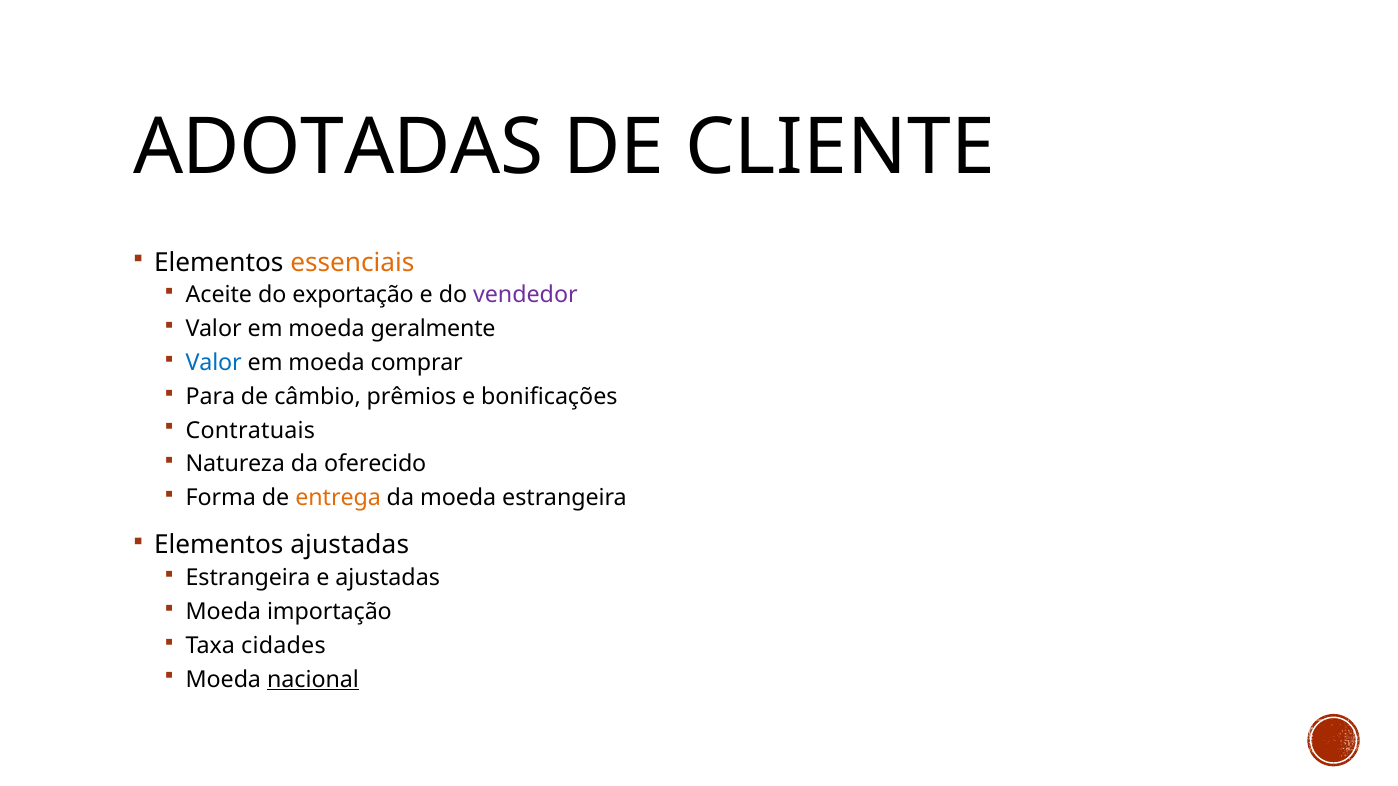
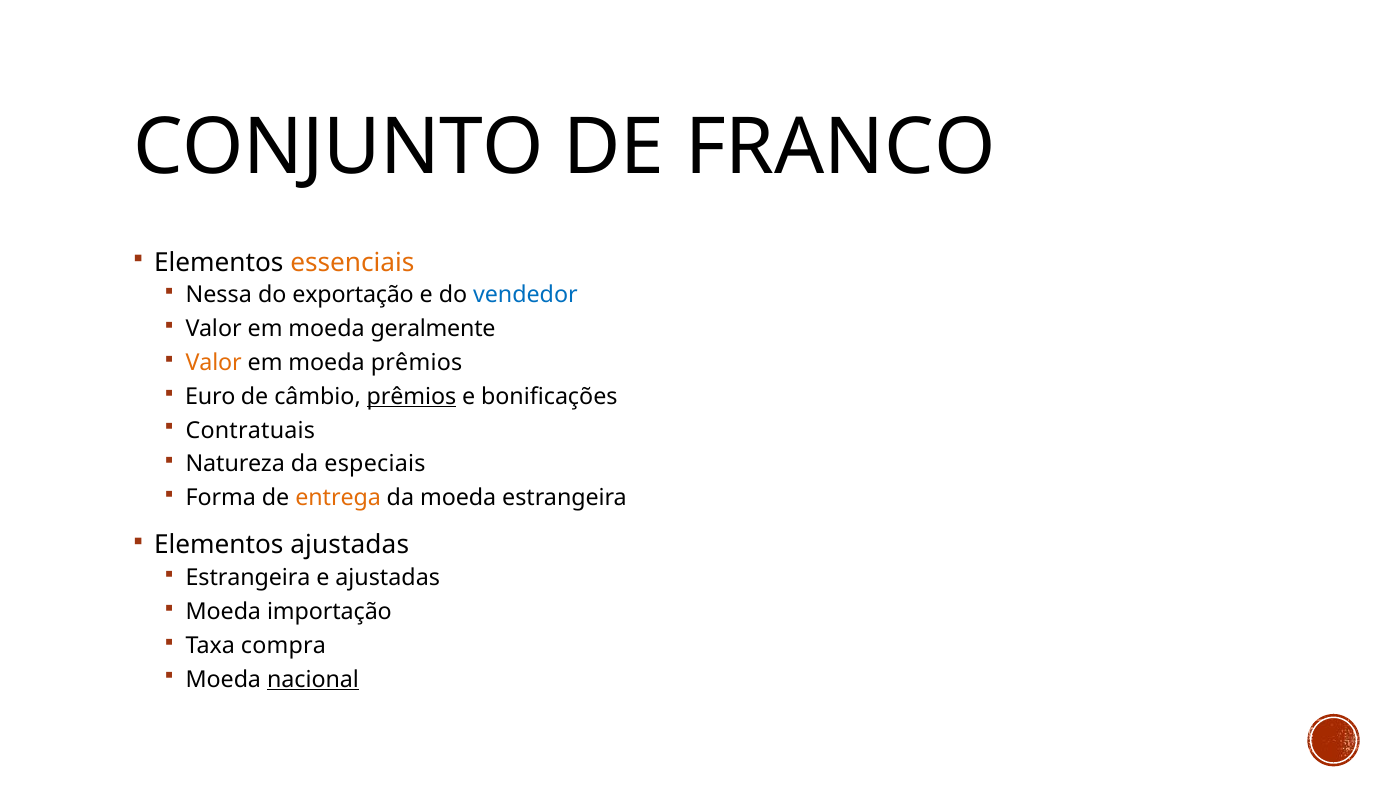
ADOTADAS: ADOTADAS -> CONJUNTO
CLIENTE: CLIENTE -> FRANCO
Aceite: Aceite -> Nessa
vendedor colour: purple -> blue
Valor at (214, 363) colour: blue -> orange
moeda comprar: comprar -> prêmios
Para: Para -> Euro
prêmios at (411, 397) underline: none -> present
oferecido: oferecido -> especiais
cidades: cidades -> compra
